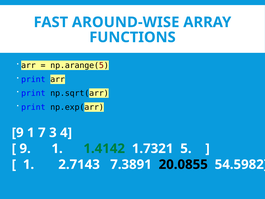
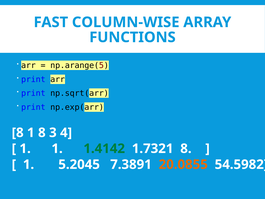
AROUND-WISE: AROUND-WISE -> COLUMN-WISE
9 at (18, 132): 9 -> 8
1 7: 7 -> 8
9 at (25, 148): 9 -> 1
1.7321 5: 5 -> 8
2.7143: 2.7143 -> 5.2045
20.0855 colour: black -> orange
